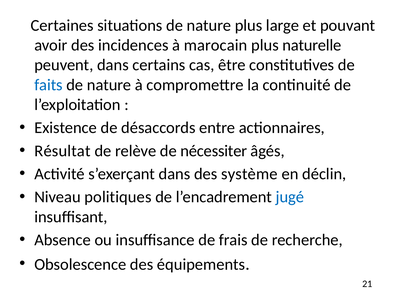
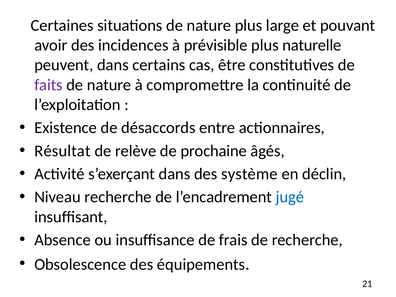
marocain: marocain -> prévisible
faits colour: blue -> purple
nécessiter: nécessiter -> prochaine
Niveau politiques: politiques -> recherche
